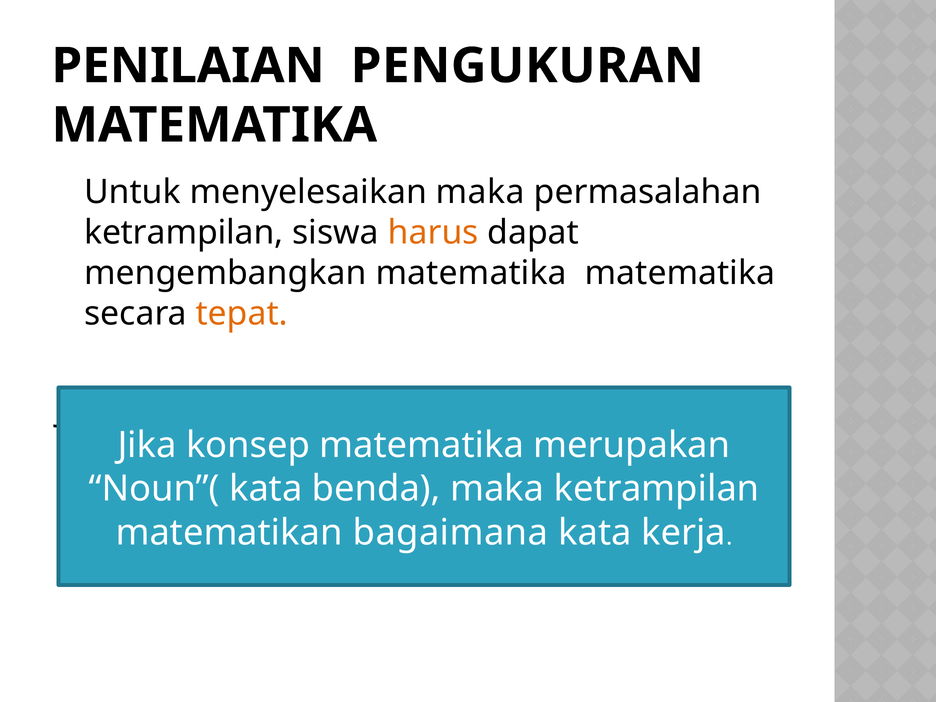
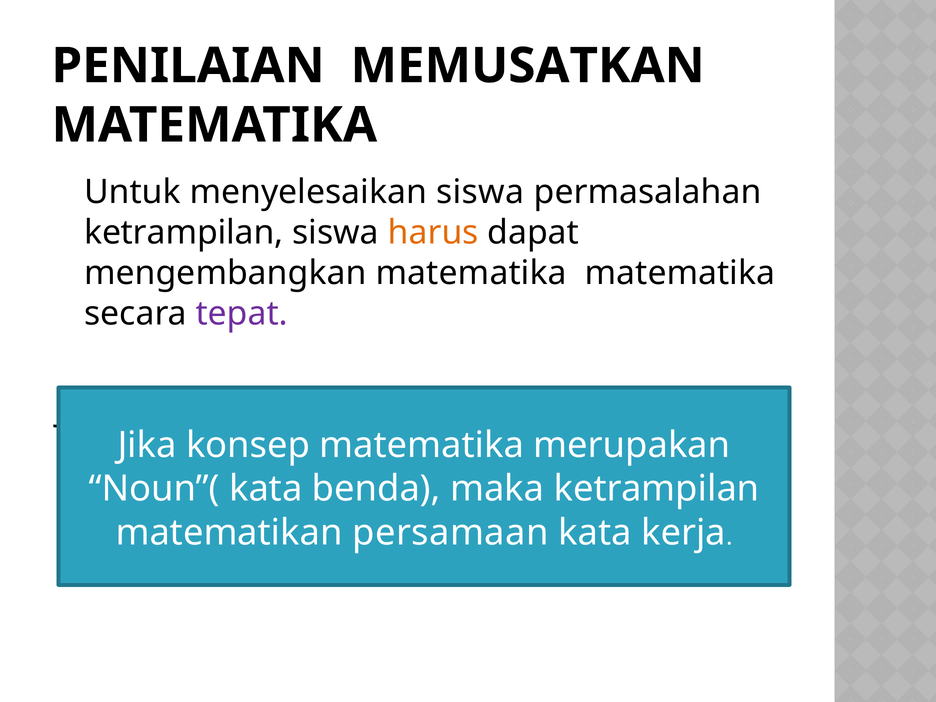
PENGUKURAN: PENGUKURAN -> MEMUSATKAN
menyelesaikan maka: maka -> siswa
tepat colour: orange -> purple
bagaimana: bagaimana -> persamaan
